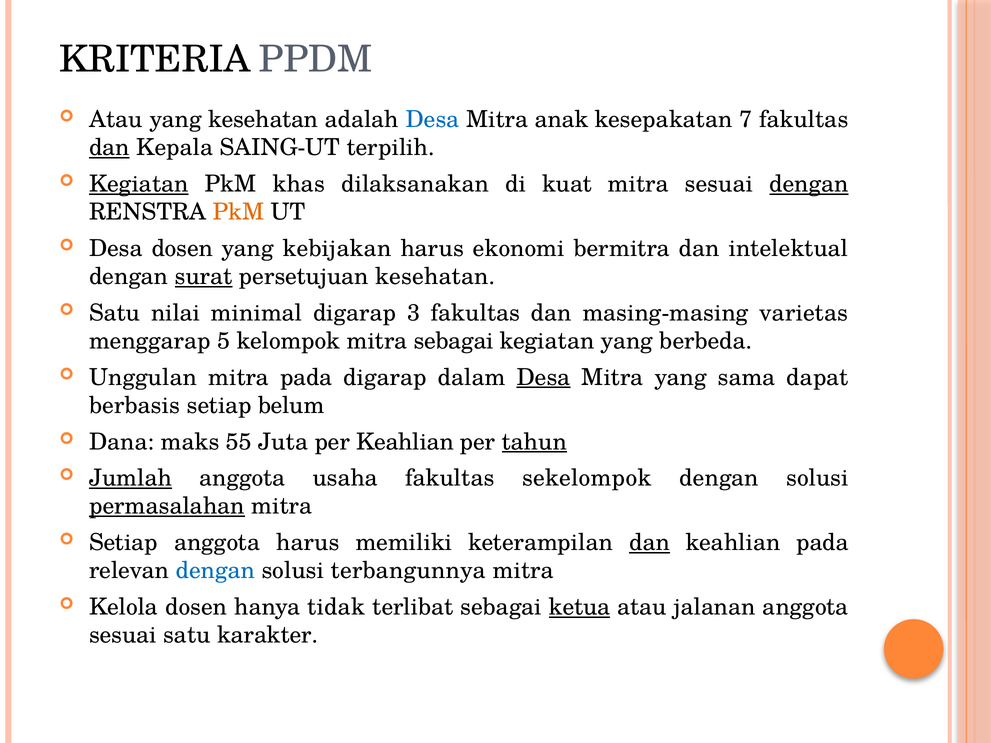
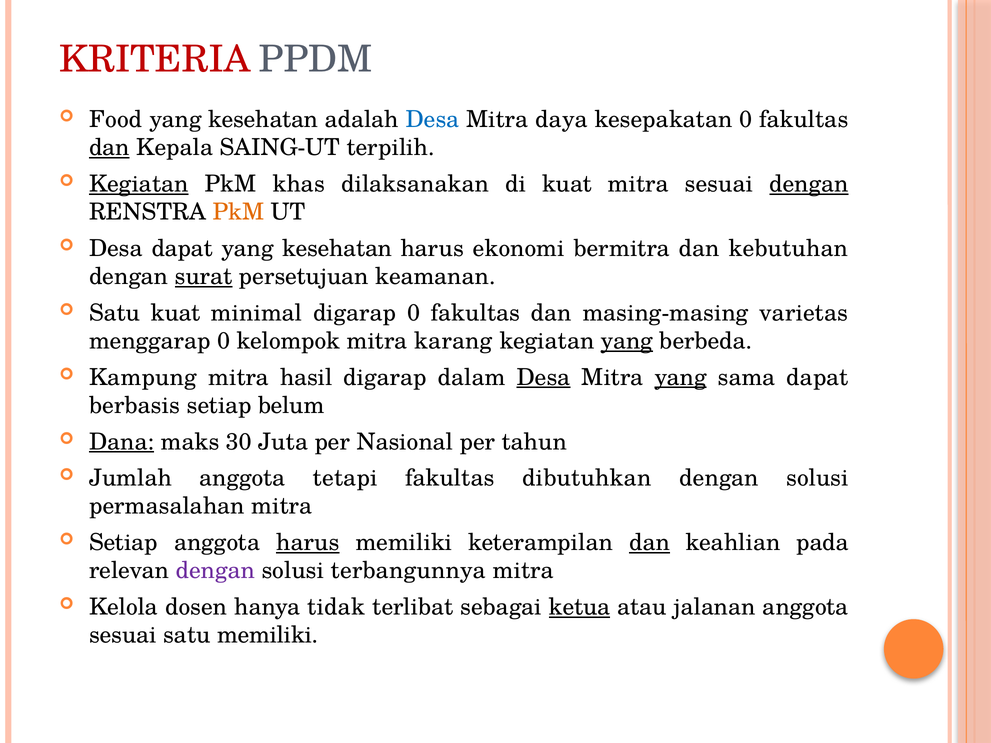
KRITERIA colour: black -> red
Atau at (116, 120): Atau -> Food
anak: anak -> daya
kesepakatan 7: 7 -> 0
Desa dosen: dosen -> dapat
kebijakan at (337, 249): kebijakan -> kesehatan
intelektual: intelektual -> kebutuhan
persetujuan kesehatan: kesehatan -> keamanan
Satu nilai: nilai -> kuat
digarap 3: 3 -> 0
menggarap 5: 5 -> 0
mitra sebagai: sebagai -> karang
yang at (627, 341) underline: none -> present
Unggulan: Unggulan -> Kampung
mitra pada: pada -> hasil
yang at (681, 377) underline: none -> present
Dana underline: none -> present
55: 55 -> 30
per Keahlian: Keahlian -> Nasional
tahun underline: present -> none
Jumlah underline: present -> none
usaha: usaha -> tetapi
sekelompok: sekelompok -> dibutuhkan
permasalahan underline: present -> none
harus at (308, 543) underline: none -> present
dengan at (215, 571) colour: blue -> purple
satu karakter: karakter -> memiliki
